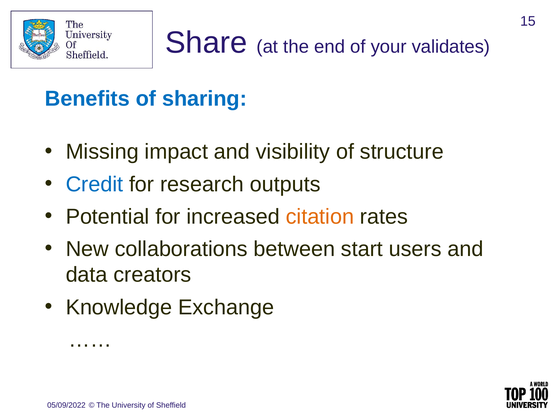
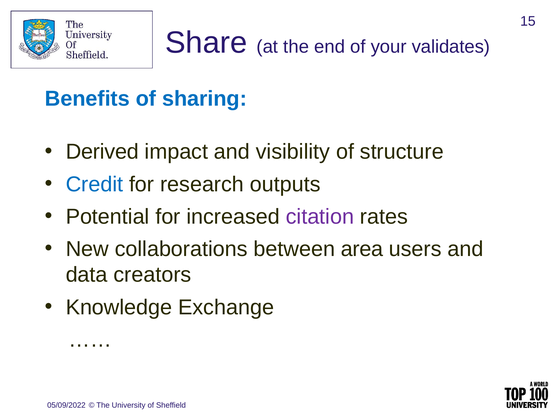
Missing: Missing -> Derived
citation colour: orange -> purple
start: start -> area
